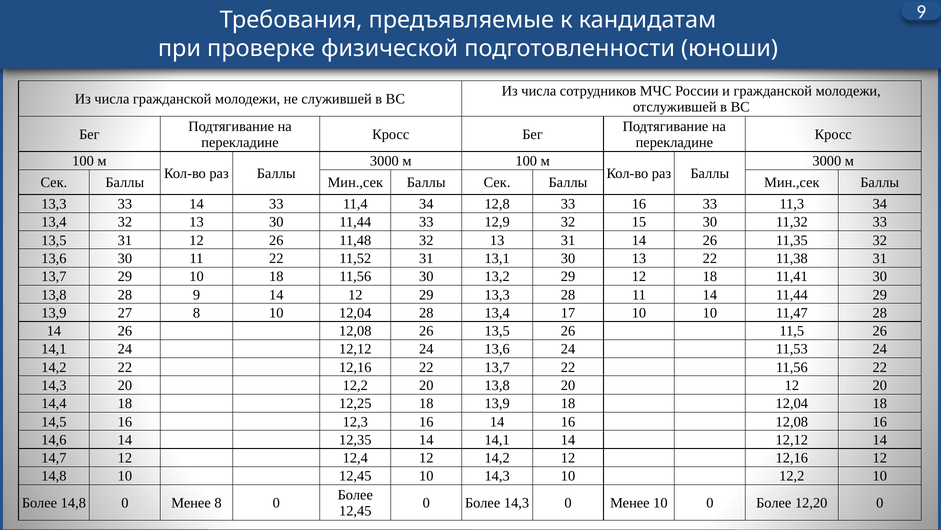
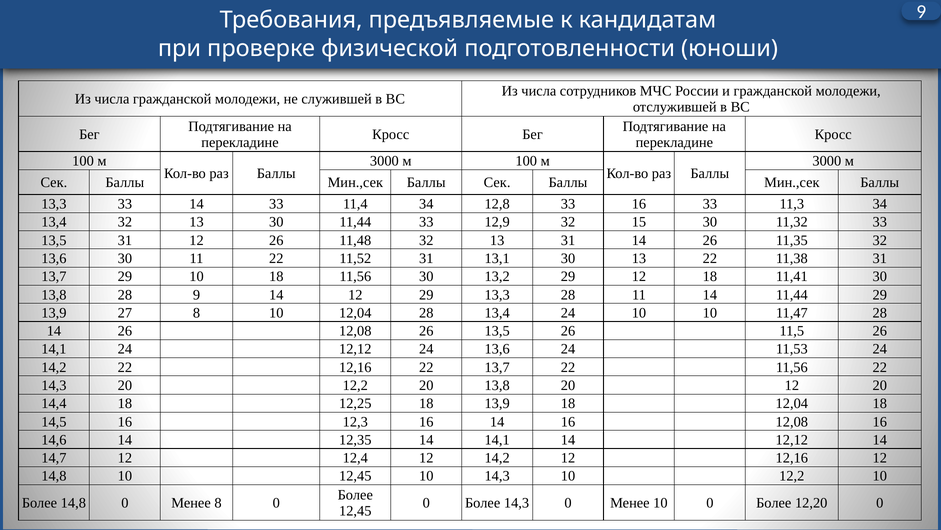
13,4 17: 17 -> 24
